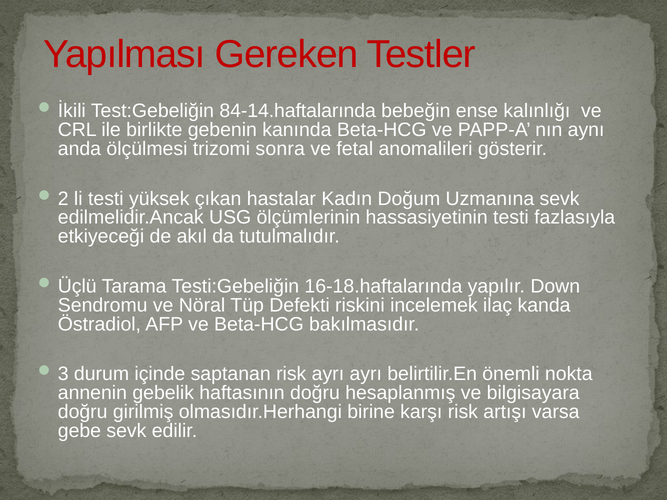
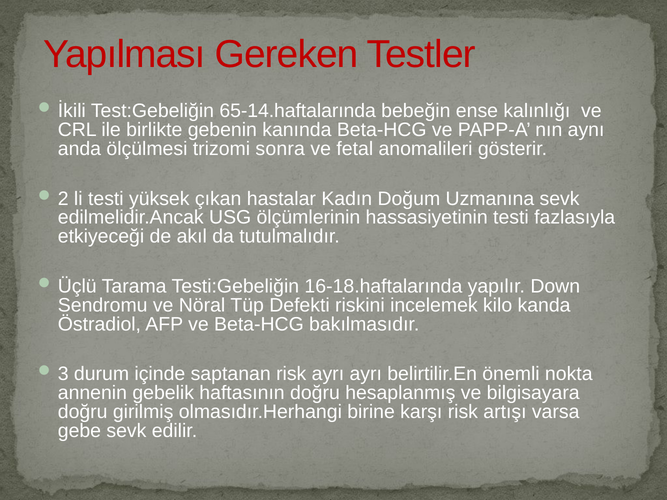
84-14.haftalarında: 84-14.haftalarında -> 65-14.haftalarında
ilaç: ilaç -> kilo
